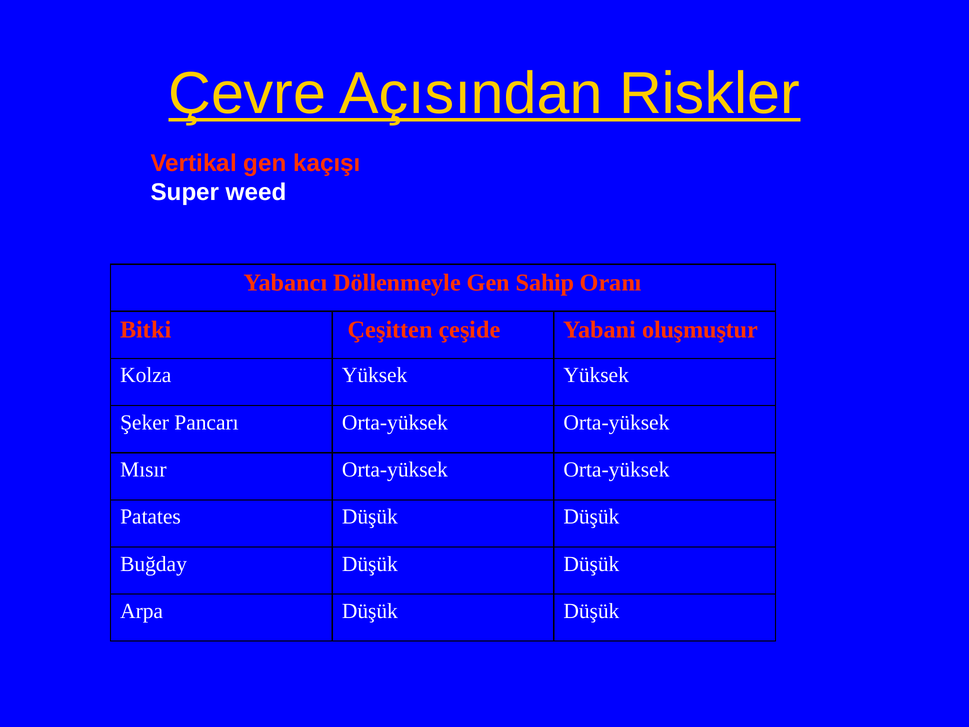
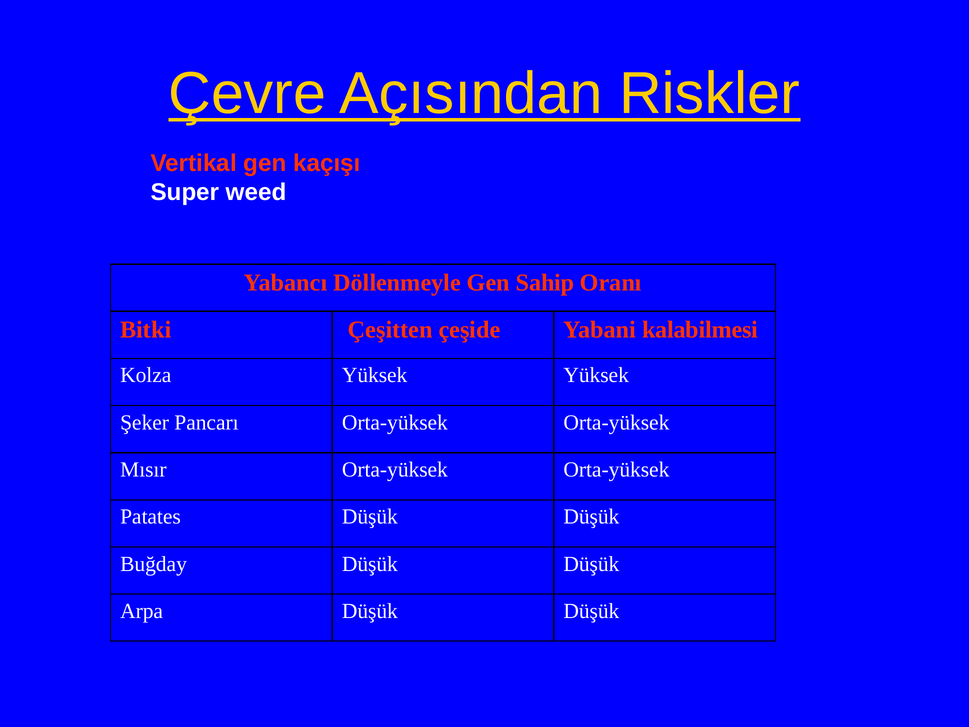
oluşmuştur: oluşmuştur -> kalabilmesi
